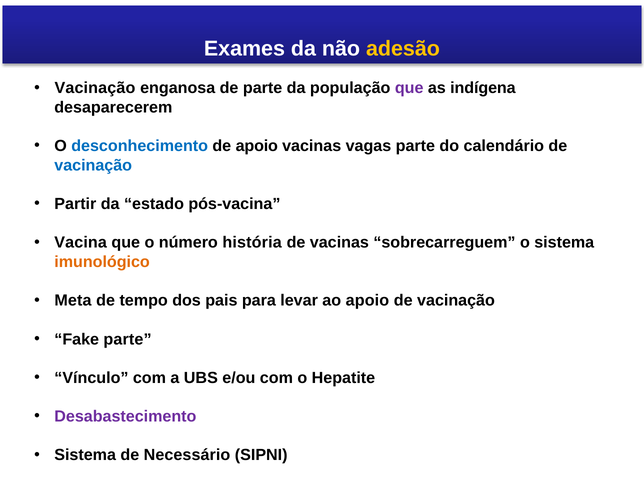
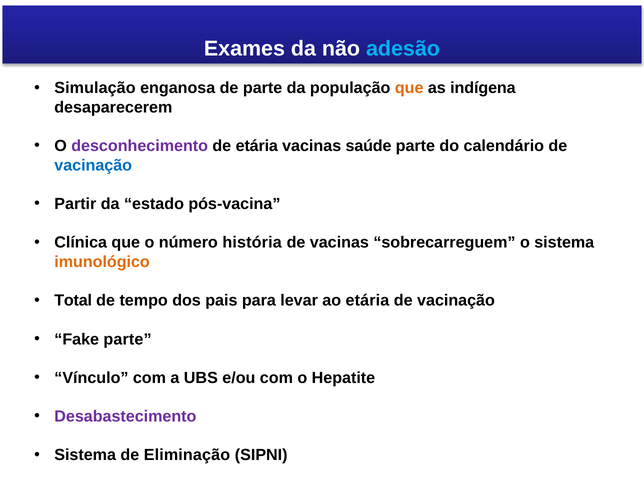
adesão colour: yellow -> light blue
Vacinação at (95, 88): Vacinação -> Simulação
que at (409, 88) colour: purple -> orange
desconhecimento colour: blue -> purple
de apoio: apoio -> etária
vagas: vagas -> saúde
Vacina: Vacina -> Clínica
Meta: Meta -> Total
ao apoio: apoio -> etária
Necessário: Necessário -> Eliminação
